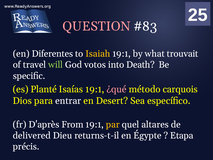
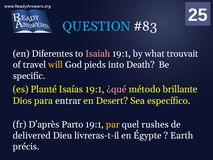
QUESTION colour: pink -> light blue
Isaiah colour: yellow -> pink
will colour: light green -> yellow
votos: votos -> pieds
carquois: carquois -> brillante
From: From -> Parto
altares: altares -> rushes
returns-t-il: returns-t-il -> livreras-t-il
Etapa: Etapa -> Earth
